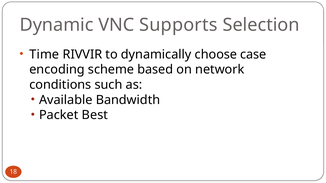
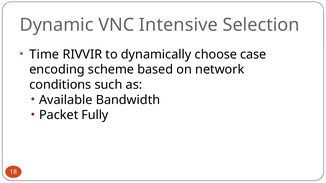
Supports: Supports -> Intensive
Best: Best -> Fully
